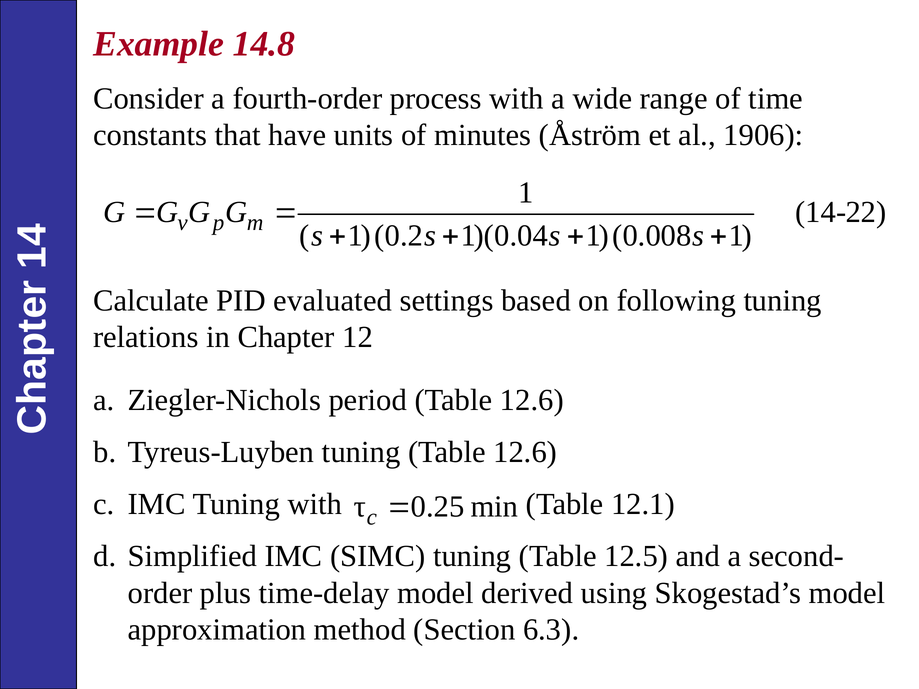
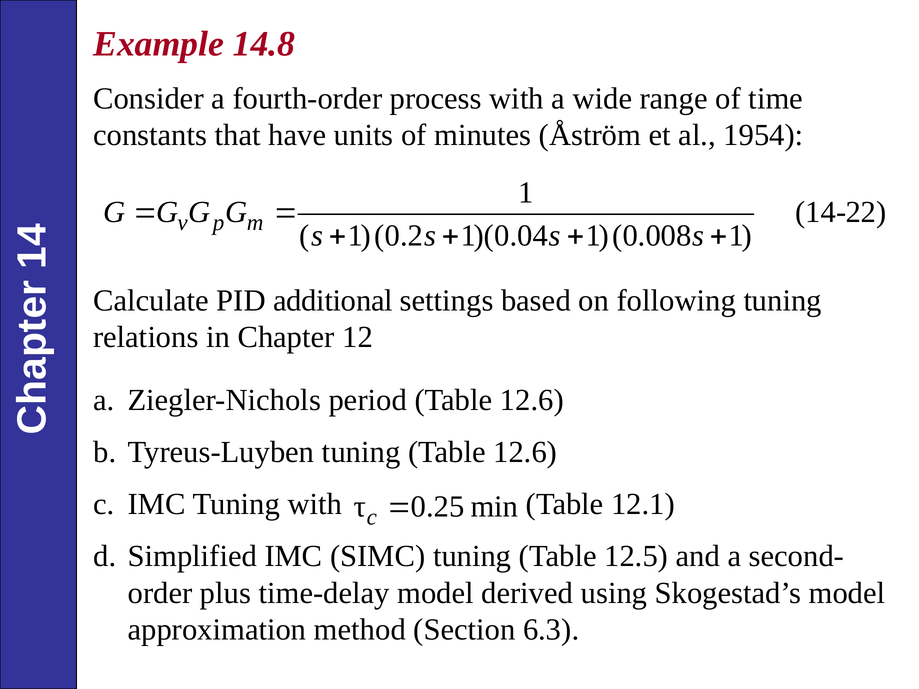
1906: 1906 -> 1954
evaluated: evaluated -> additional
